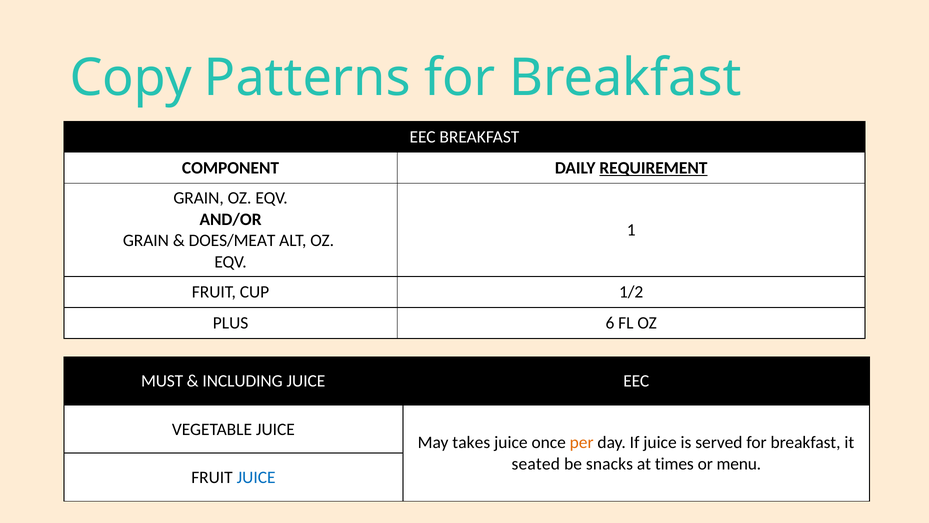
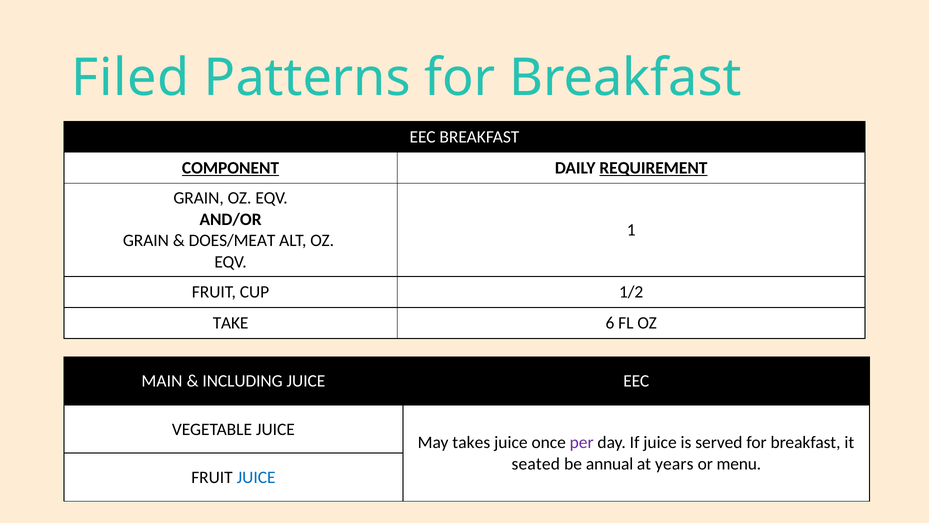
Copy: Copy -> Filed
COMPONENT underline: none -> present
PLUS: PLUS -> TAKE
MUST: MUST -> MAIN
per colour: orange -> purple
snacks: snacks -> annual
times: times -> years
